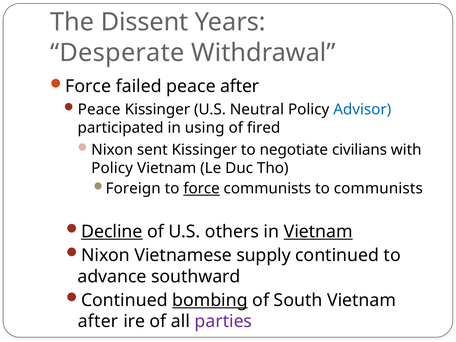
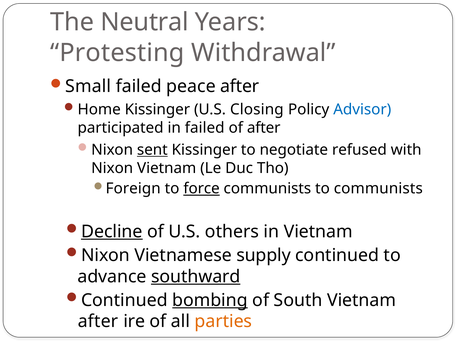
Dissent: Dissent -> Neutral
Desperate: Desperate -> Protesting
Force at (88, 86): Force -> Small
Peace at (99, 110): Peace -> Home
Neutral: Neutral -> Closing
in using: using -> failed
of fired: fired -> after
sent underline: none -> present
civilians: civilians -> refused
Policy at (112, 168): Policy -> Nixon
Vietnam at (318, 232) underline: present -> none
southward underline: none -> present
parties colour: purple -> orange
